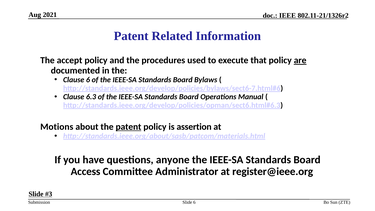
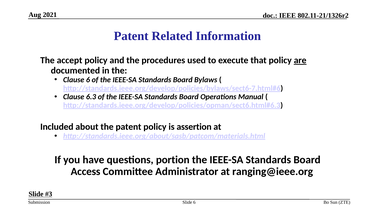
Motions: Motions -> Included
patent at (129, 127) underline: present -> none
anyone: anyone -> portion
register@ieee.org: register@ieee.org -> ranging@ieee.org
